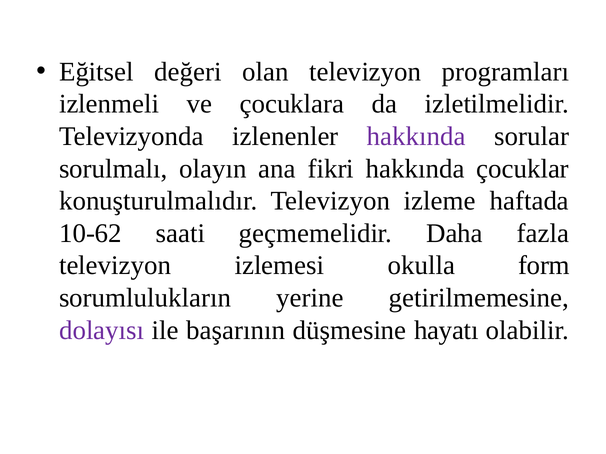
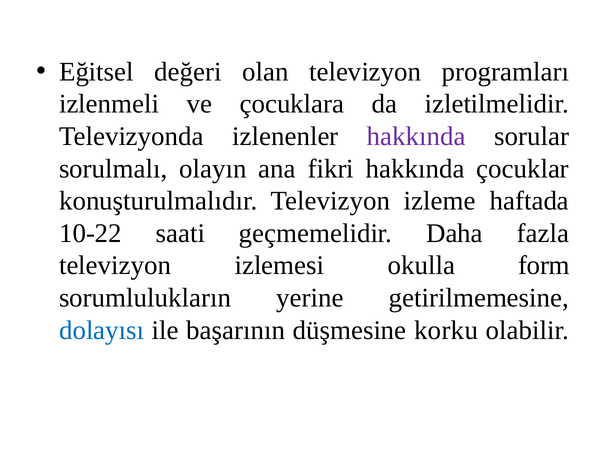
10-62: 10-62 -> 10-22
dolayısı colour: purple -> blue
hayatı: hayatı -> korku
